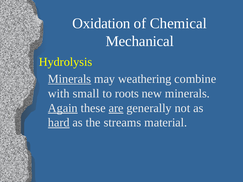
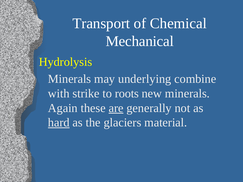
Oxidation: Oxidation -> Transport
Minerals at (70, 79) underline: present -> none
weathering: weathering -> underlying
small: small -> strike
Again underline: present -> none
streams: streams -> glaciers
